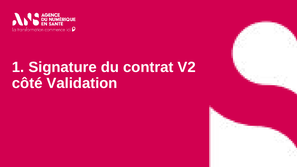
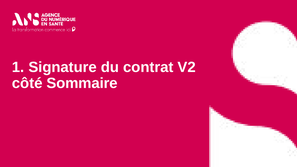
Validation: Validation -> Sommaire
